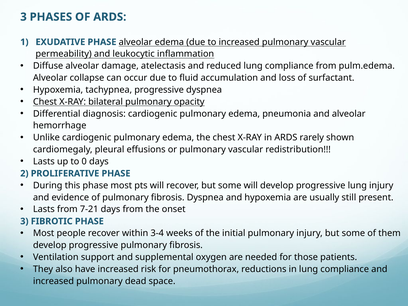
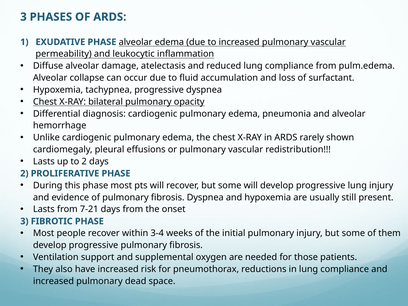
to 0: 0 -> 2
